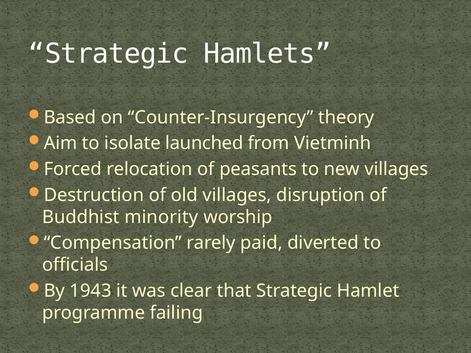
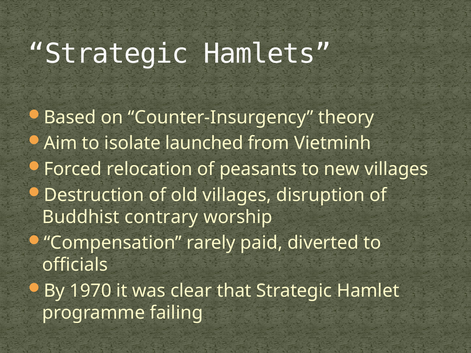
minority: minority -> contrary
1943: 1943 -> 1970
